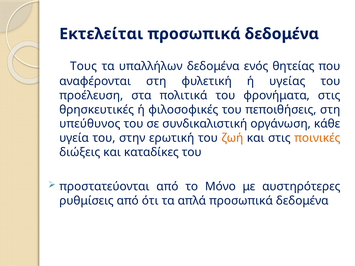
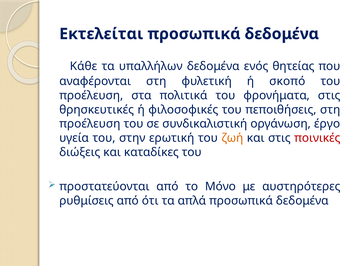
Τους: Τους -> Κάθε
υγείας: υγείας -> σκοπό
υπεύθυνος at (90, 124): υπεύθυνος -> προέλευση
κάθε: κάθε -> έργο
ποινικές colour: orange -> red
